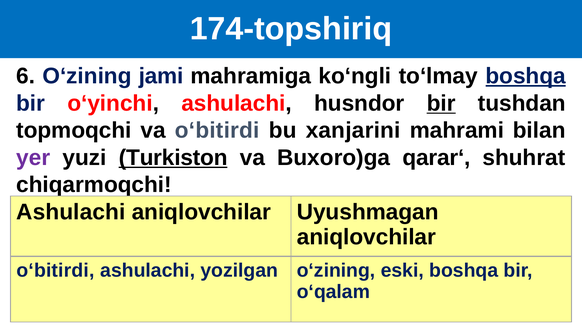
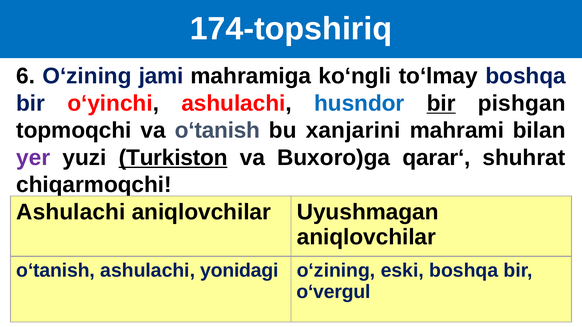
boshqa at (526, 76) underline: present -> none
husndor colour: black -> blue
tushdan: tushdan -> pishgan
va o‘bitirdi: o‘bitirdi -> o‘tanish
o‘bitirdi at (55, 271): o‘bitirdi -> o‘tanish
yozilgan: yozilgan -> yonidagi
o‘qalam: o‘qalam -> o‘vergul
